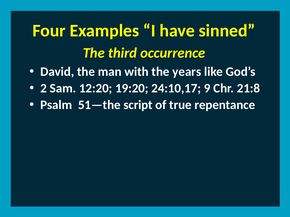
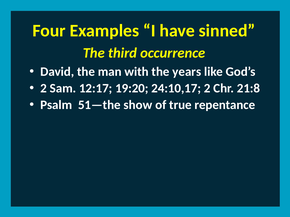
12:20: 12:20 -> 12:17
24:10,17 9: 9 -> 2
script: script -> show
